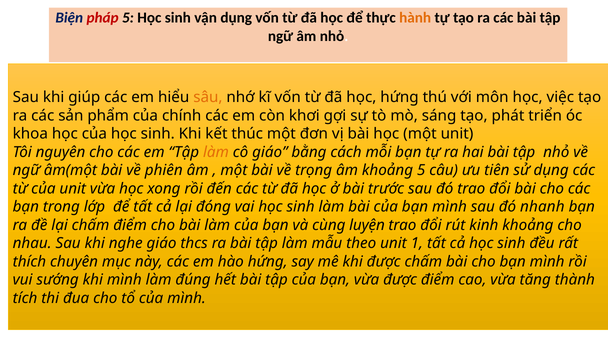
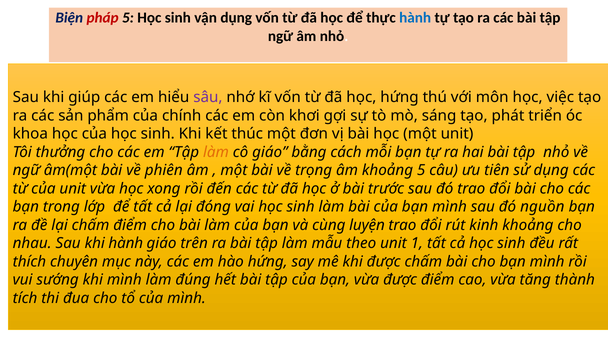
hành at (415, 18) colour: orange -> blue
sâu colour: orange -> purple
nguyên: nguyên -> thưởng
nhanh: nhanh -> nguồn
khi nghe: nghe -> hành
thcs: thcs -> trên
